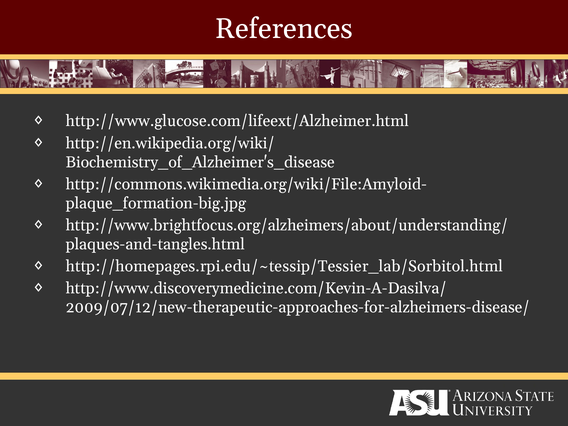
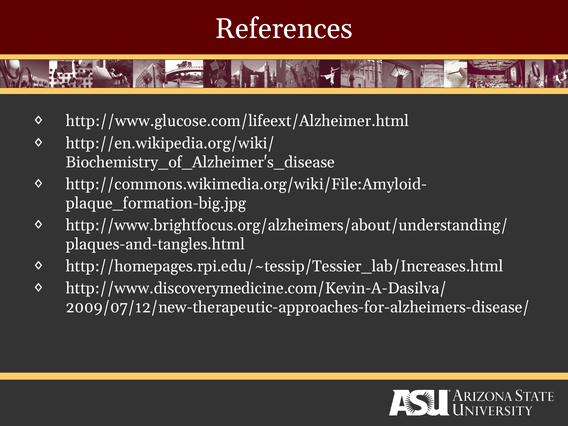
http://homepages.rpi.edu/~tessip/Tessier_lab/Sorbitol.html: http://homepages.rpi.edu/~tessip/Tessier_lab/Sorbitol.html -> http://homepages.rpi.edu/~tessip/Tessier_lab/Increases.html
